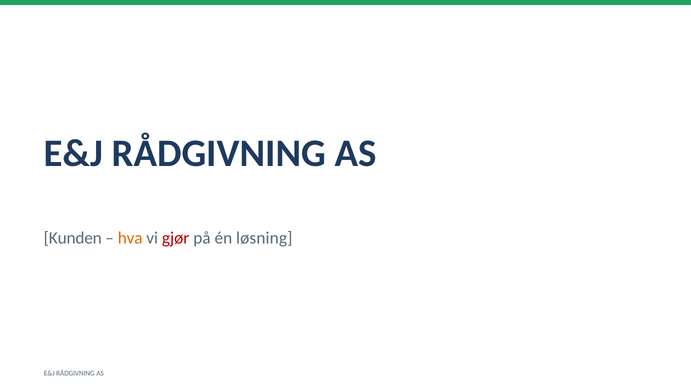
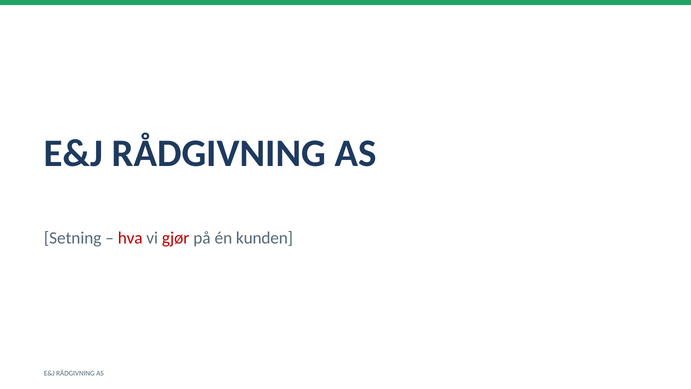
Kunden: Kunden -> Setning
hva colour: orange -> red
løsning: løsning -> kunden
